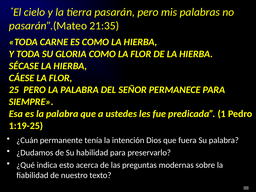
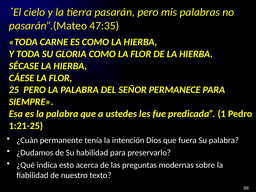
21:35: 21:35 -> 47:35
1:19-25: 1:19-25 -> 1:21-25
